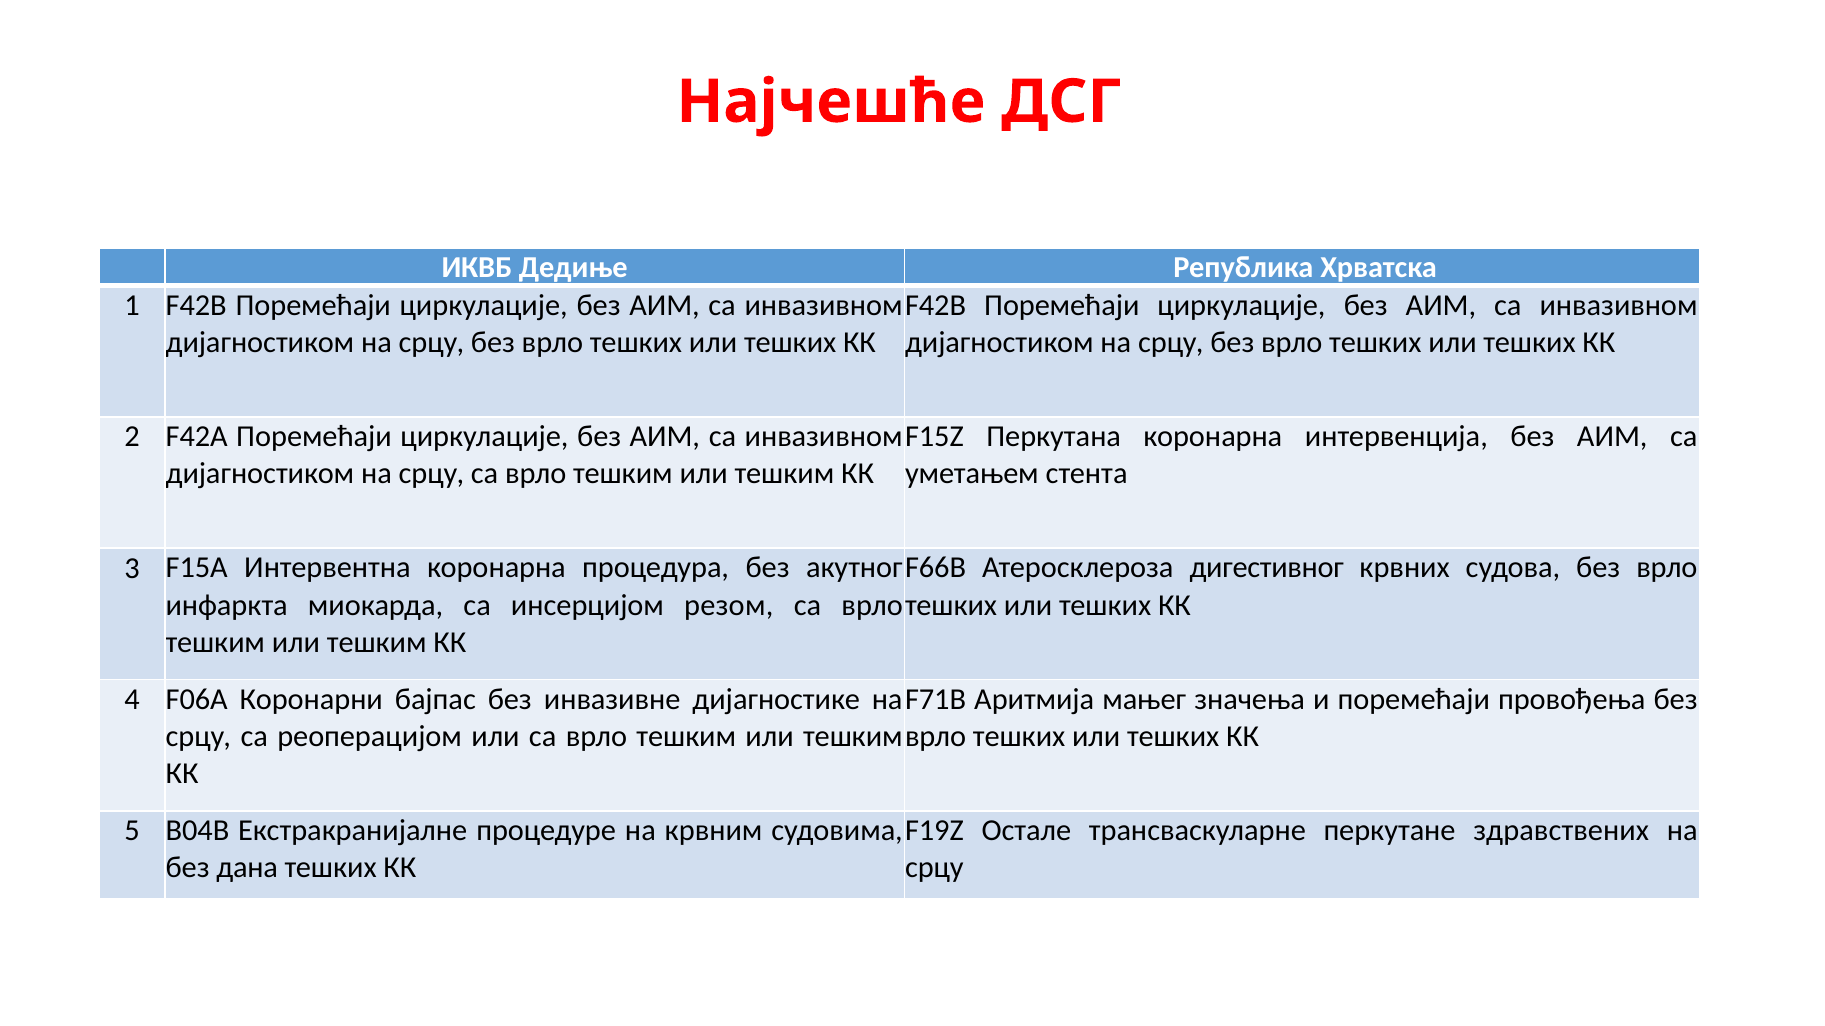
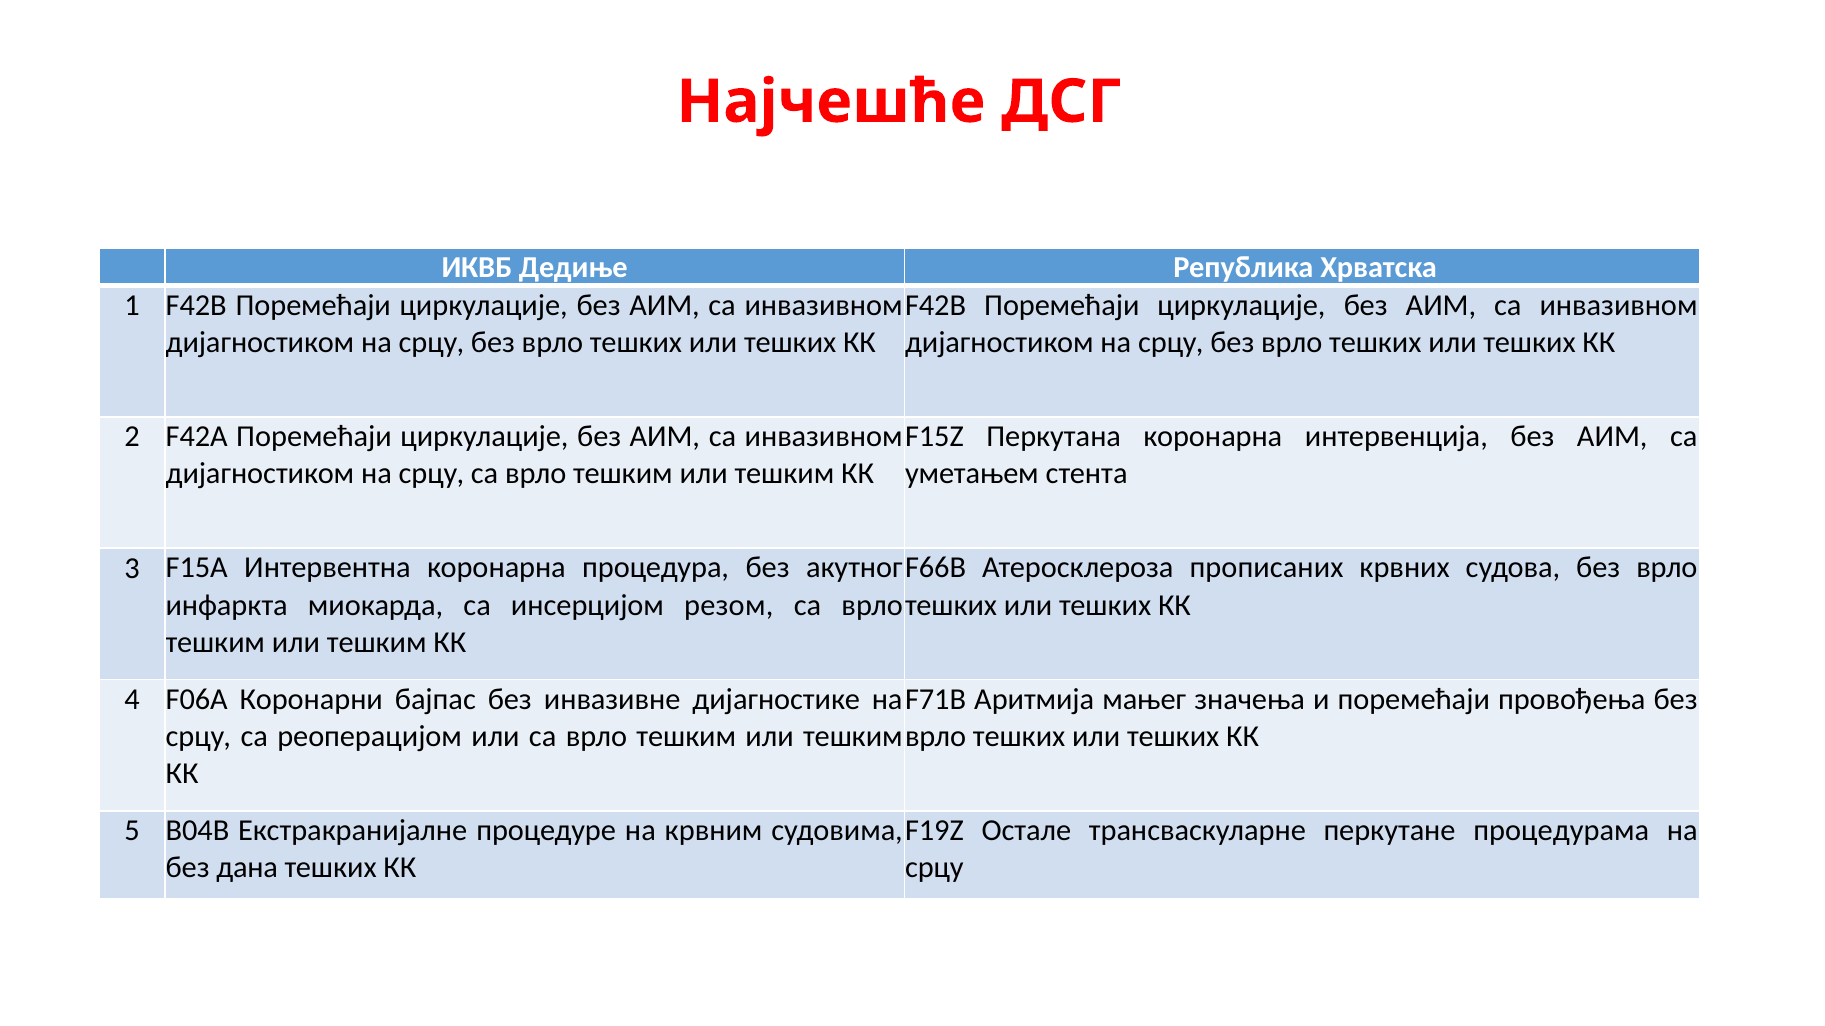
дигестивног: дигестивног -> прописаних
здравствених: здравствених -> процедурама
